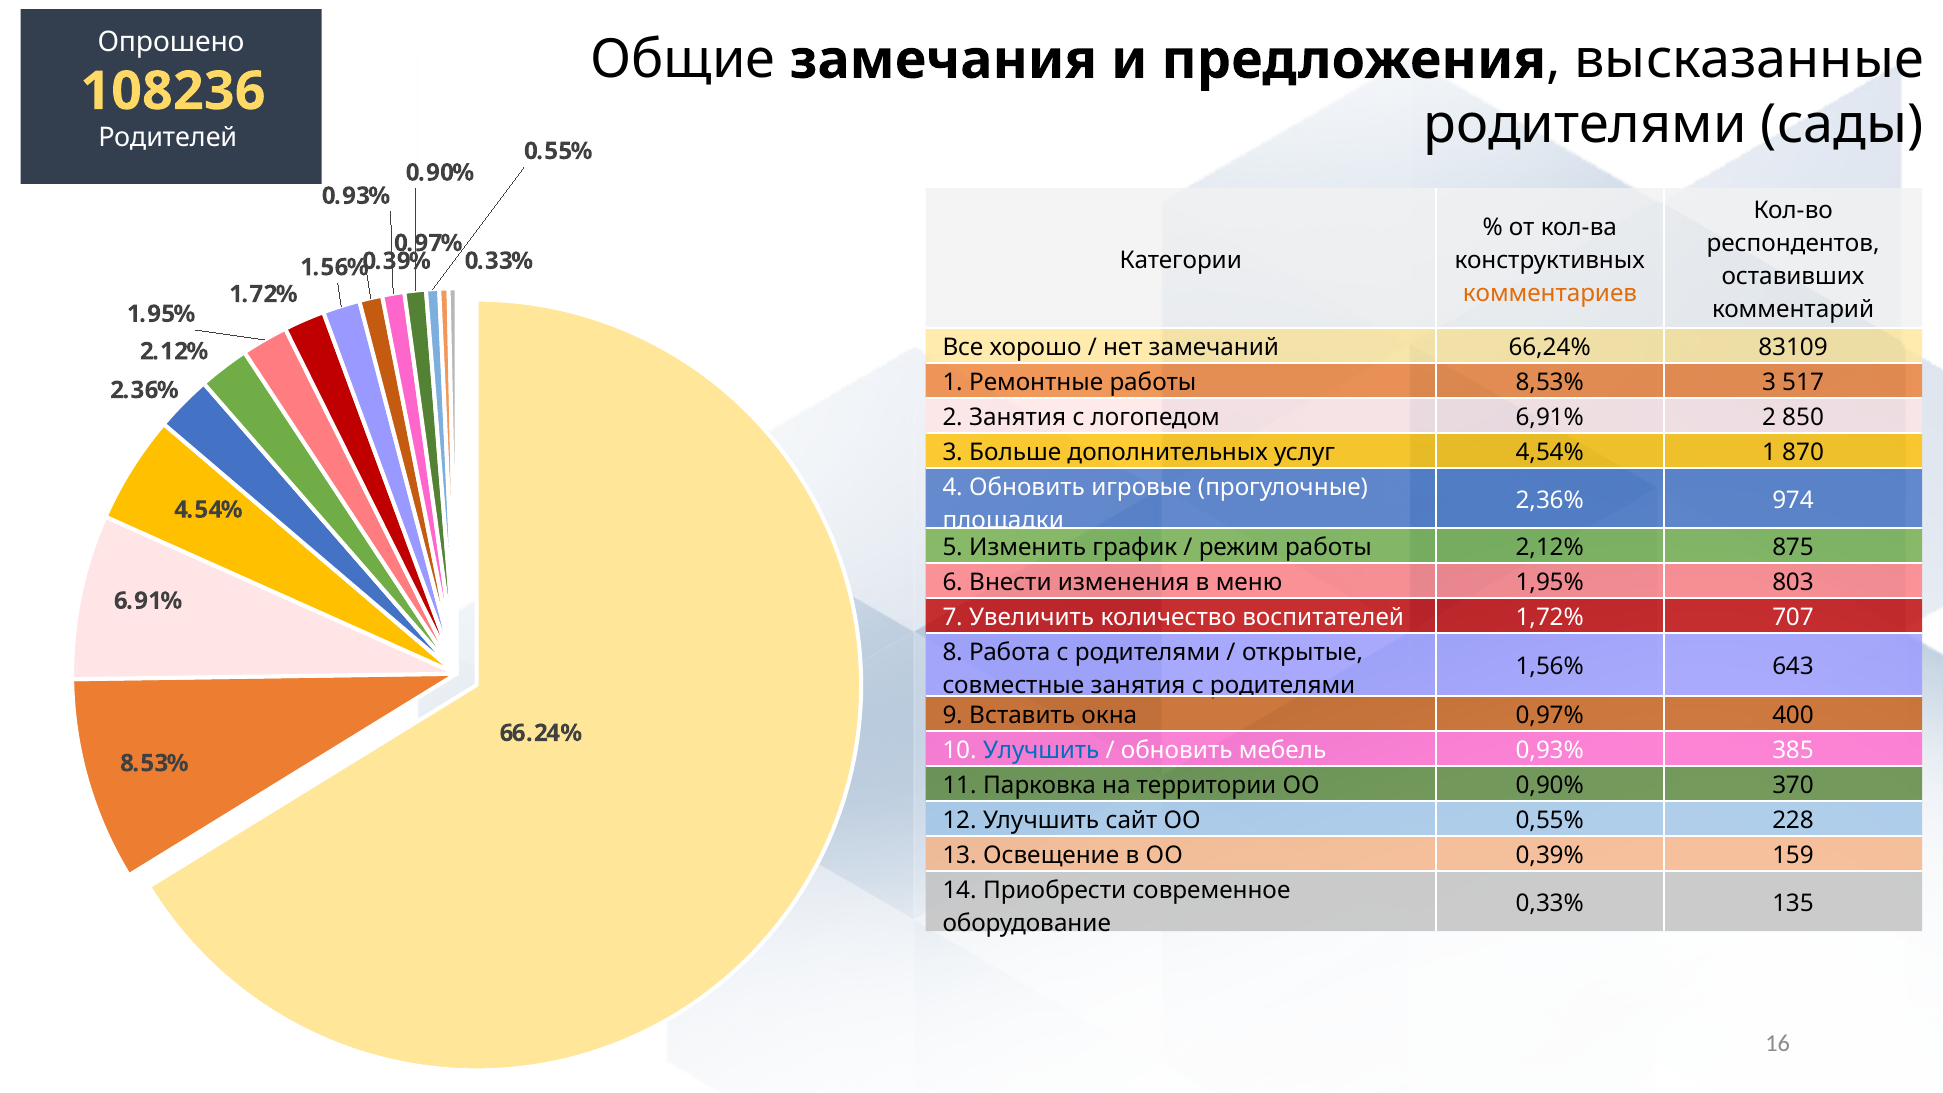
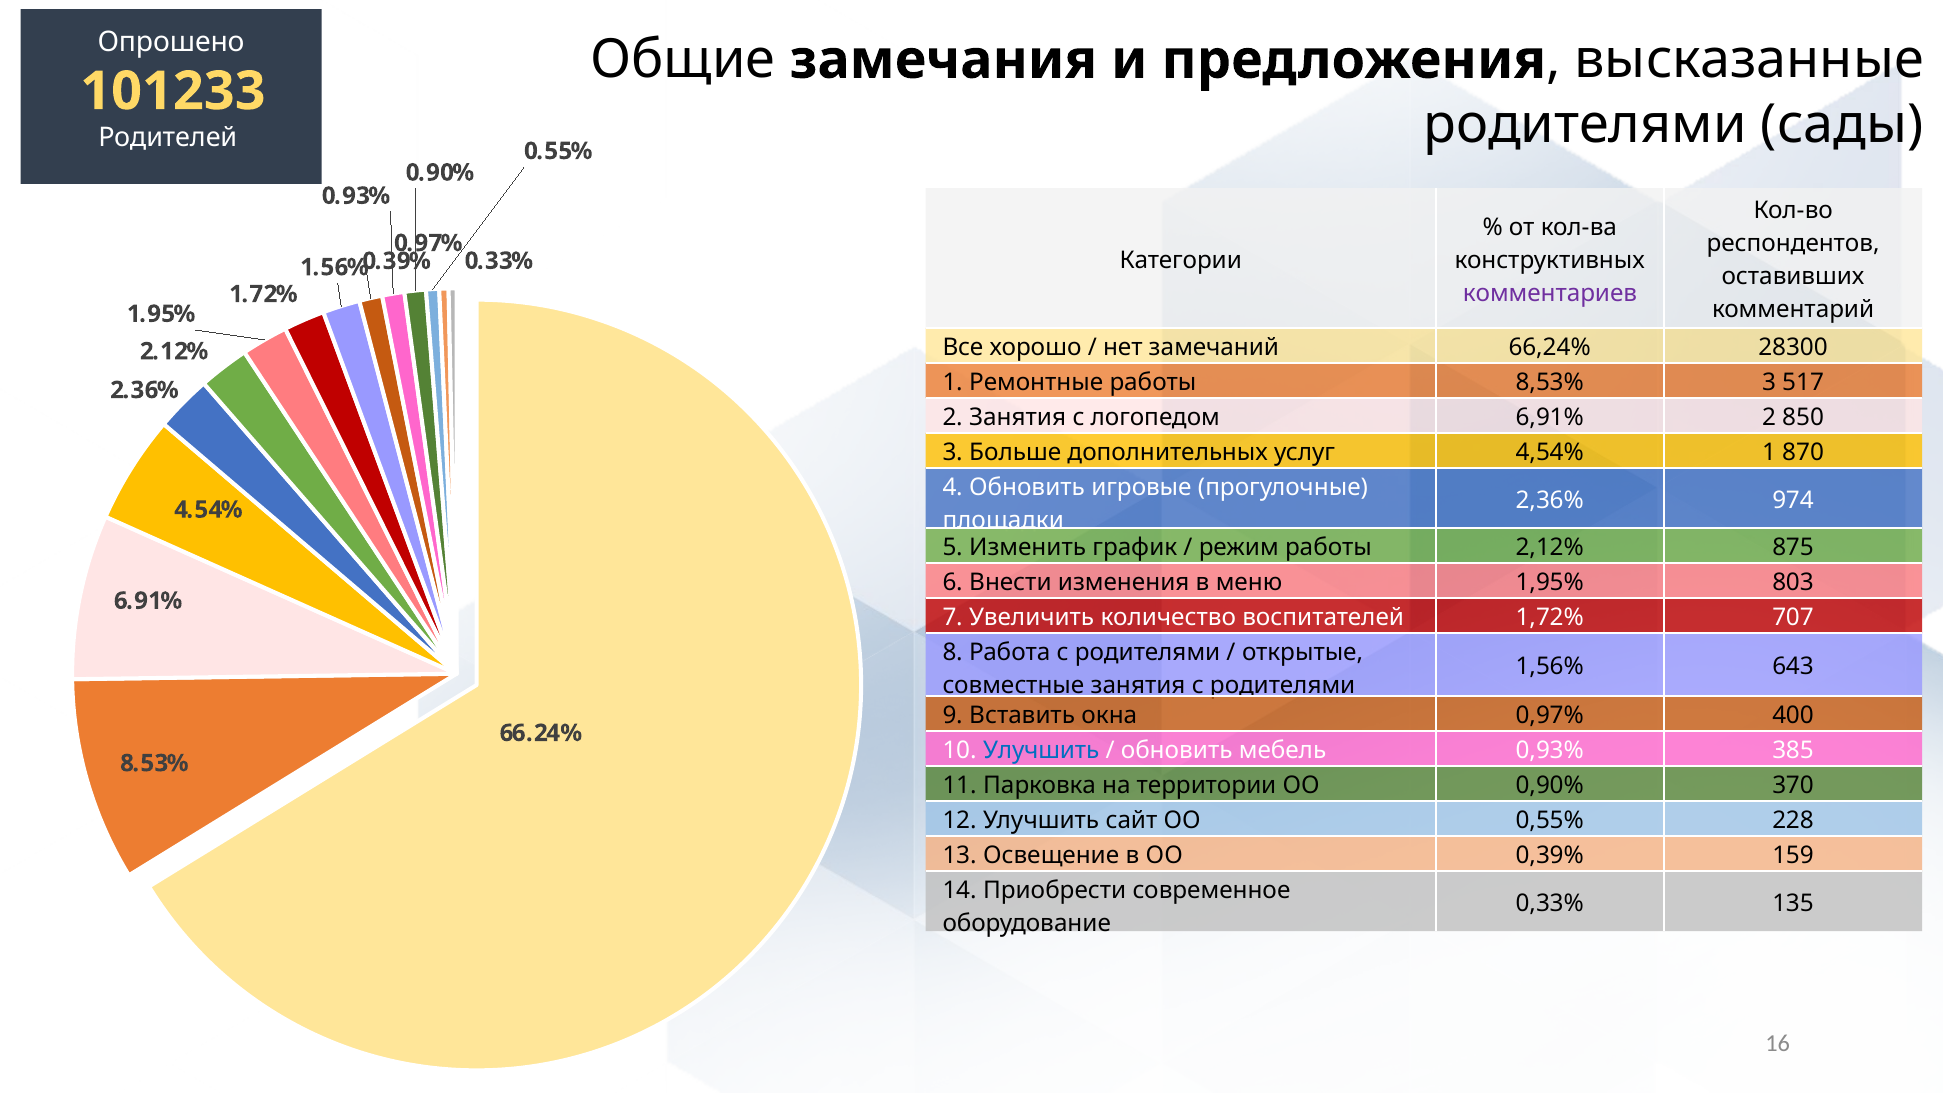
108236: 108236 -> 101233
комментариев colour: orange -> purple
83109: 83109 -> 28300
